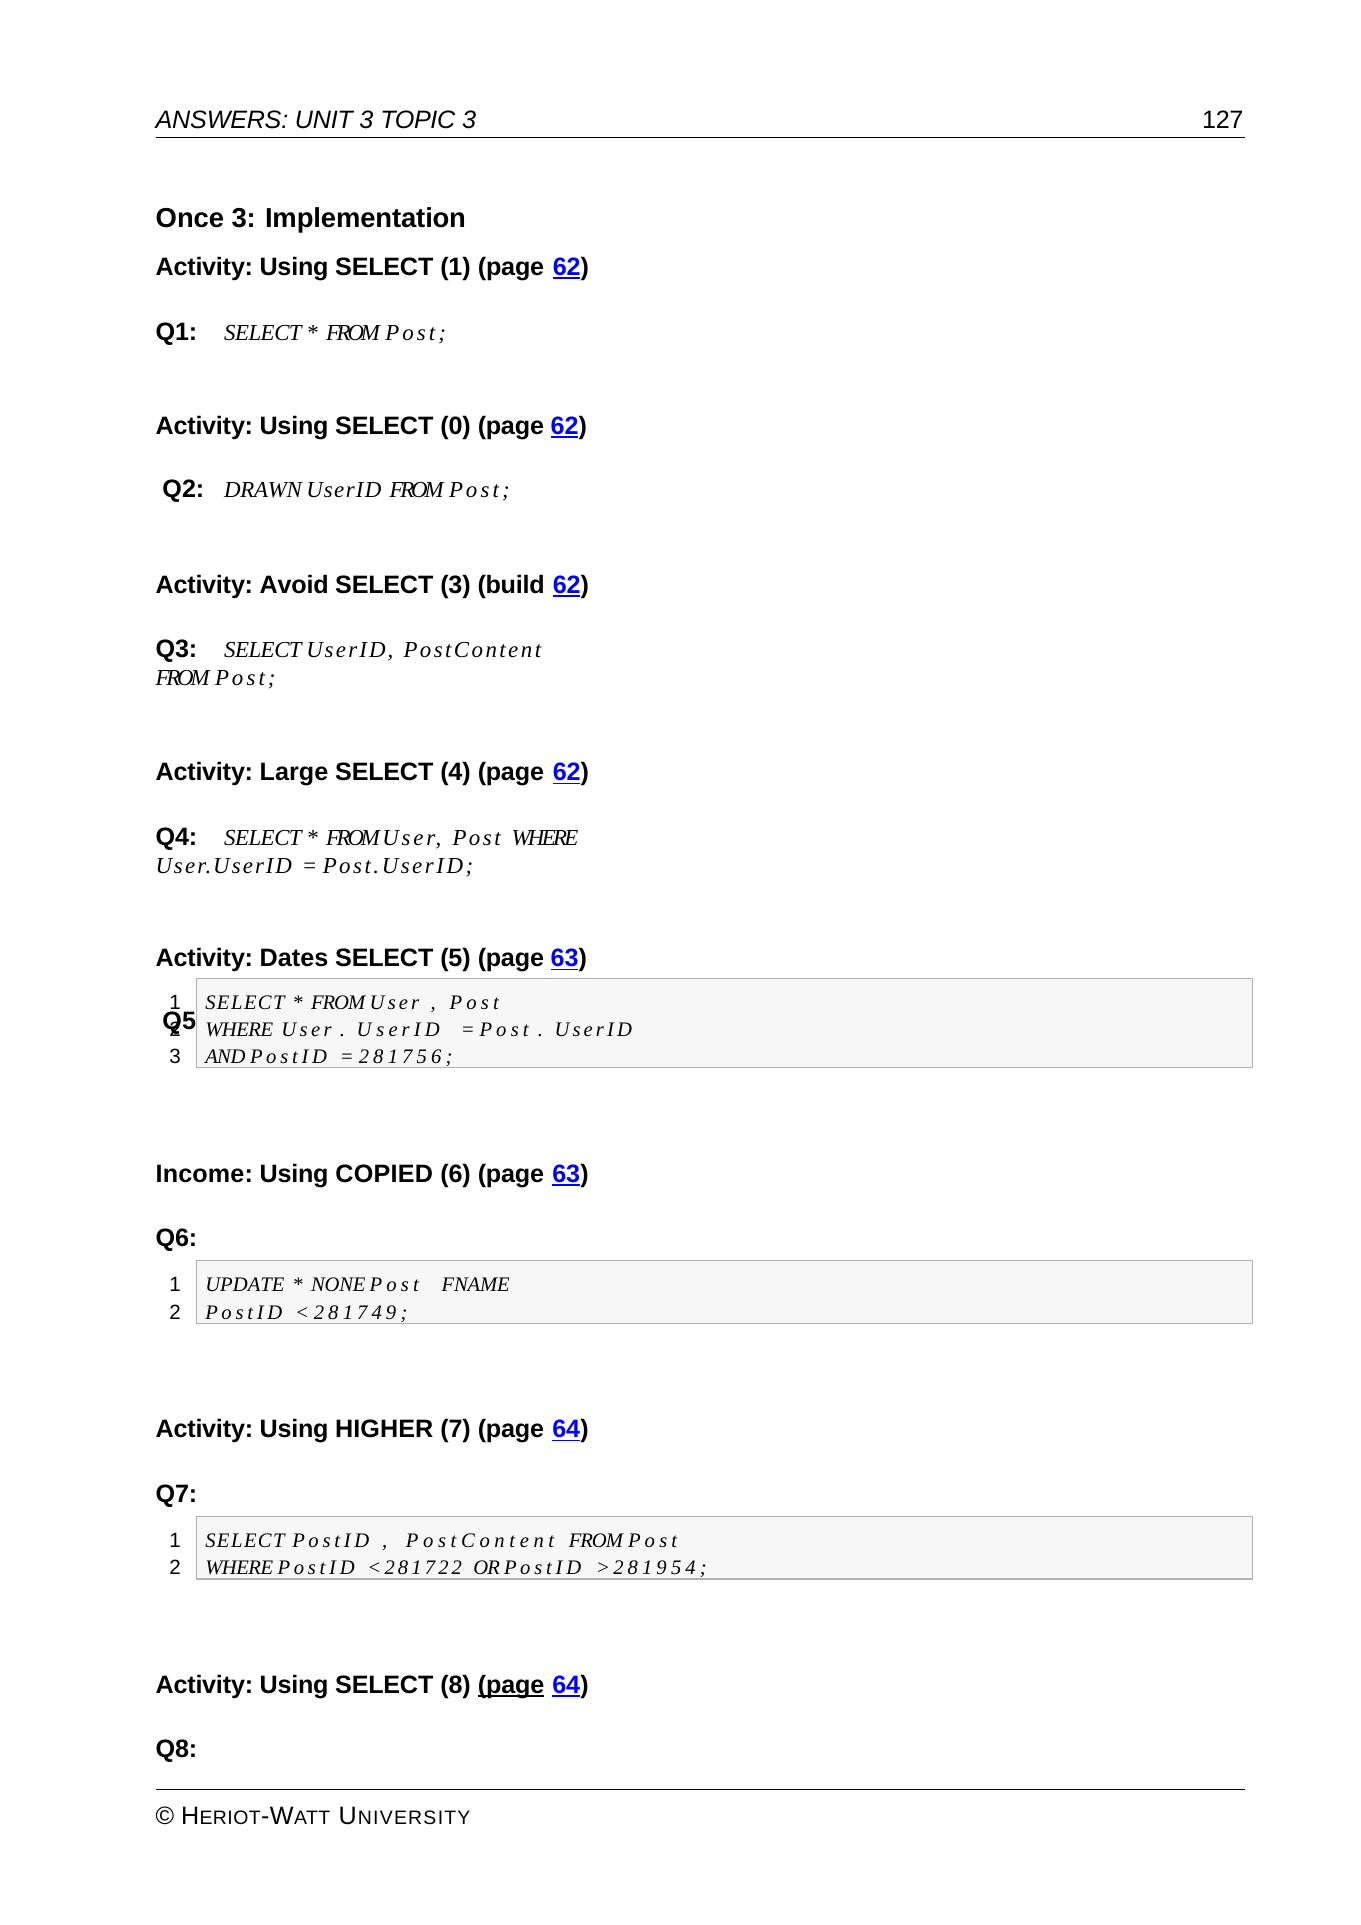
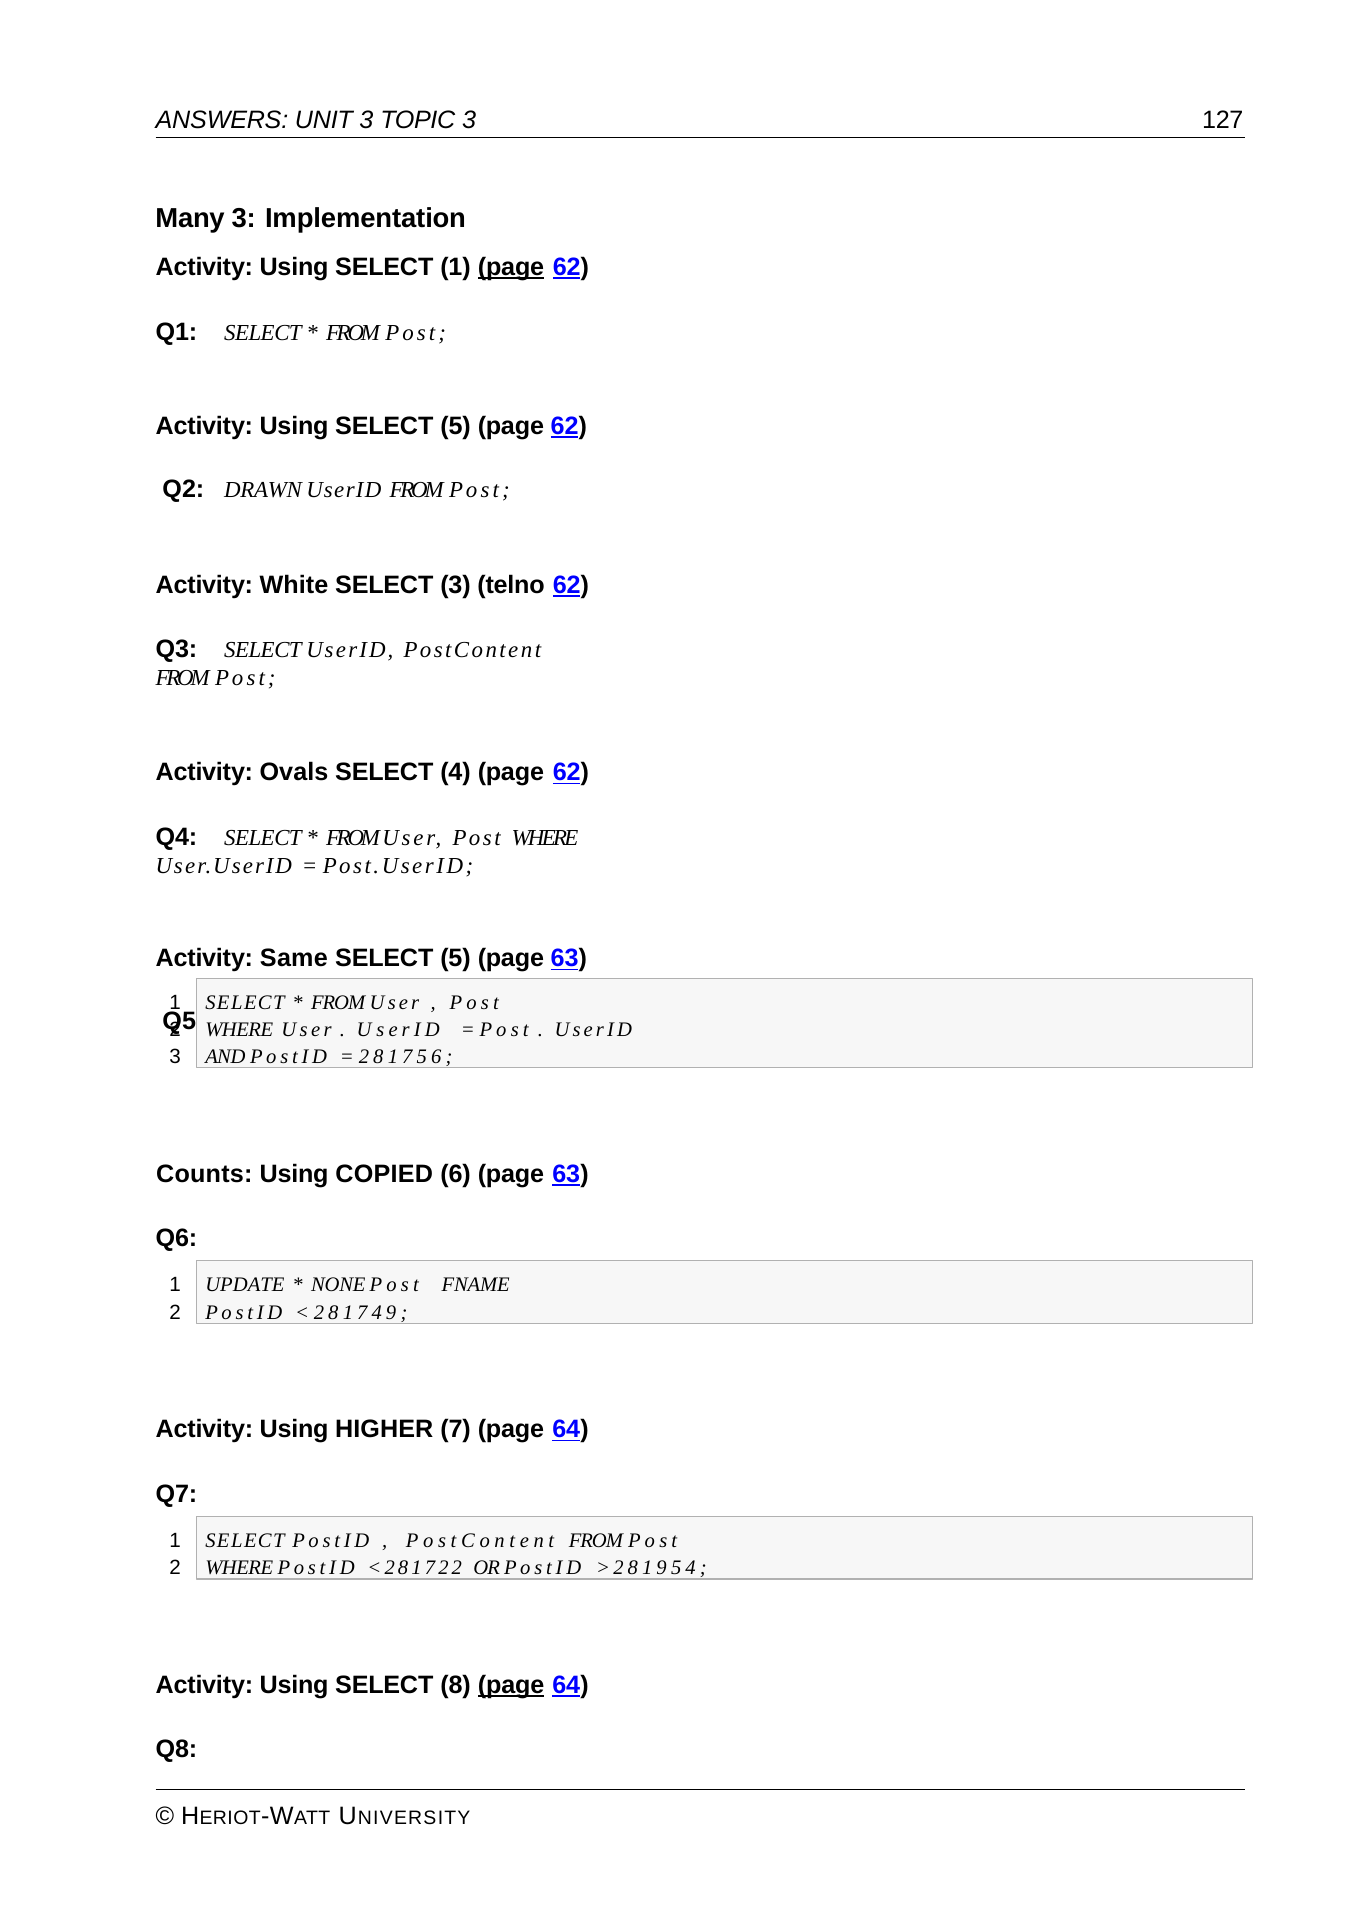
Once: Once -> Many
page at (511, 267) underline: none -> present
Using SELECT 0: 0 -> 5
Avoid: Avoid -> White
build: build -> telno
Large: Large -> Ovals
Dates: Dates -> Same
Income: Income -> Counts
